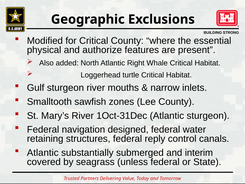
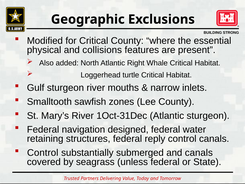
authorize: authorize -> collisions
Atlantic at (43, 153): Atlantic -> Control
and interim: interim -> canals
